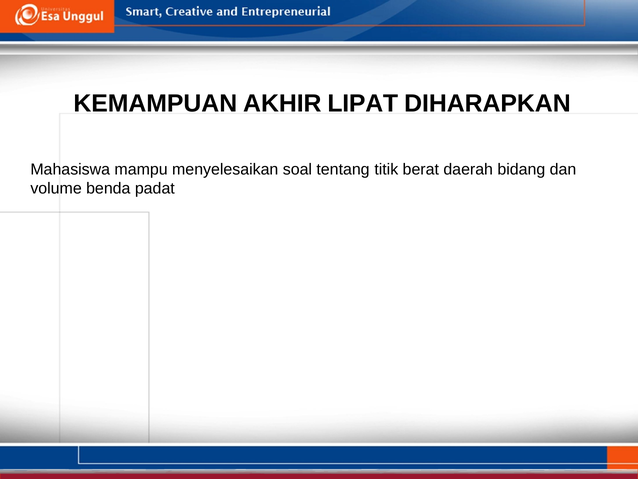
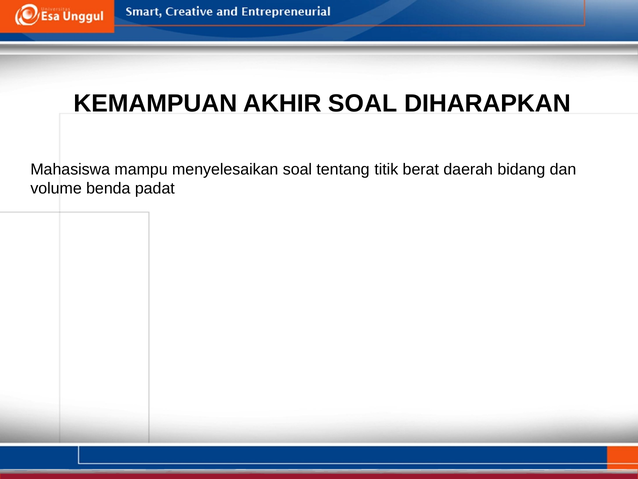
AKHIR LIPAT: LIPAT -> SOAL
